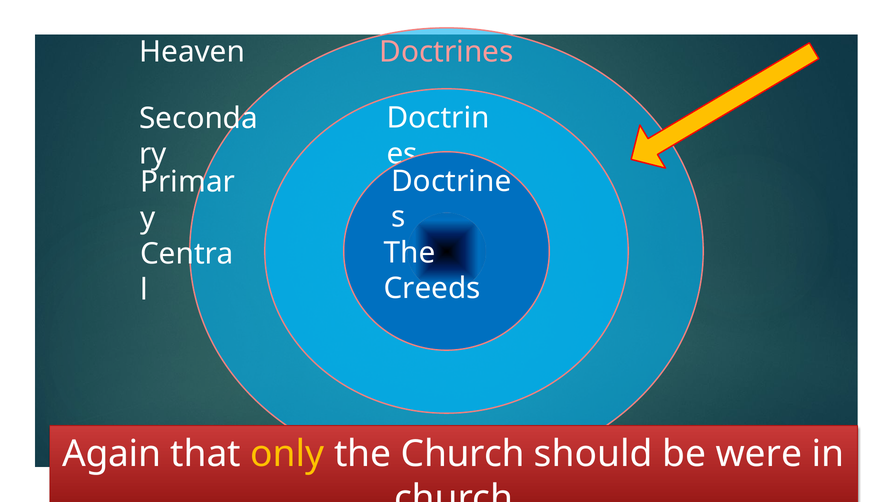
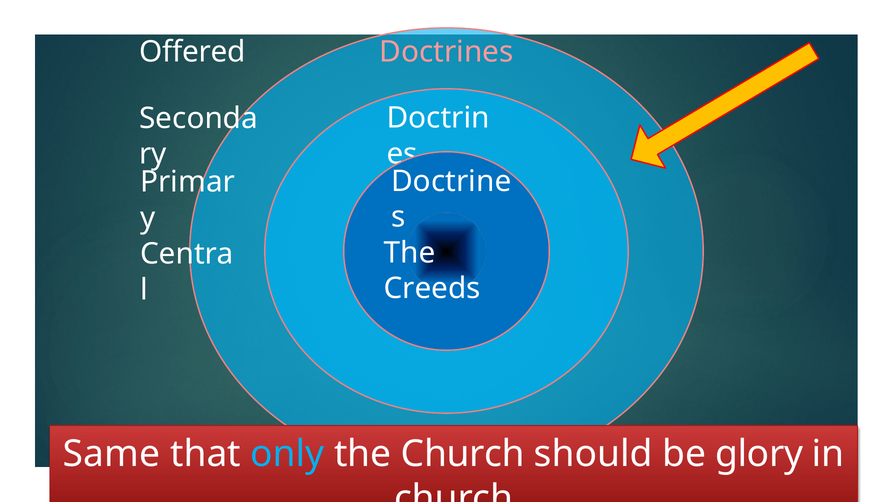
Heaven: Heaven -> Offered
Again: Again -> Same
only colour: yellow -> light blue
were: were -> glory
